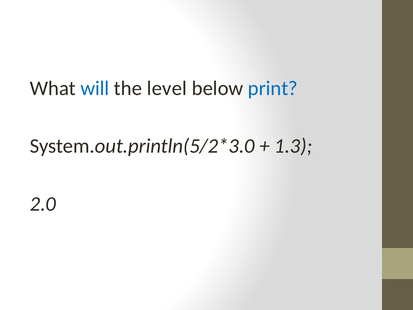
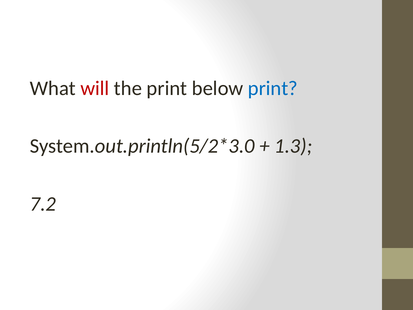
will colour: blue -> red
the level: level -> print
2.0: 2.0 -> 7.2
